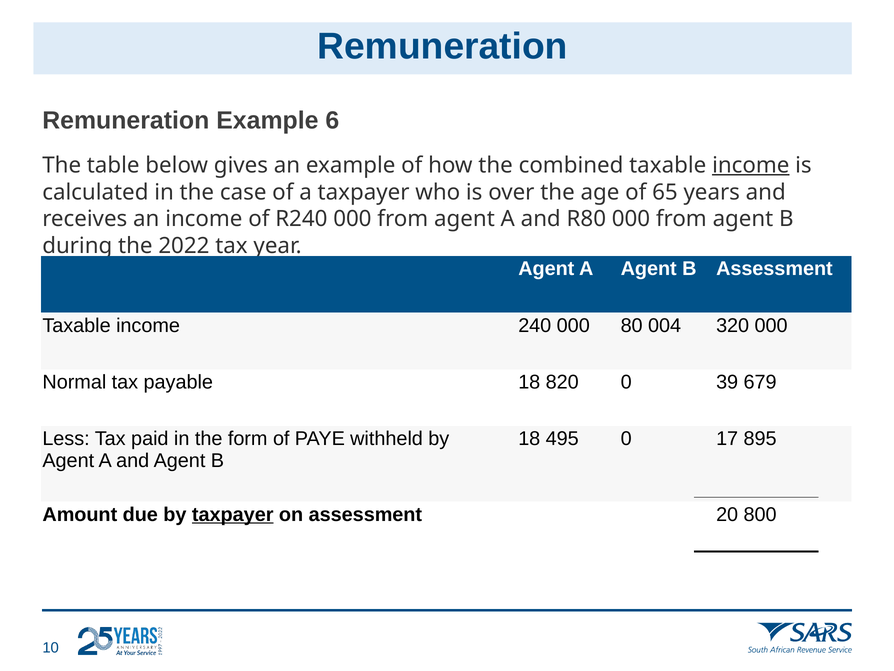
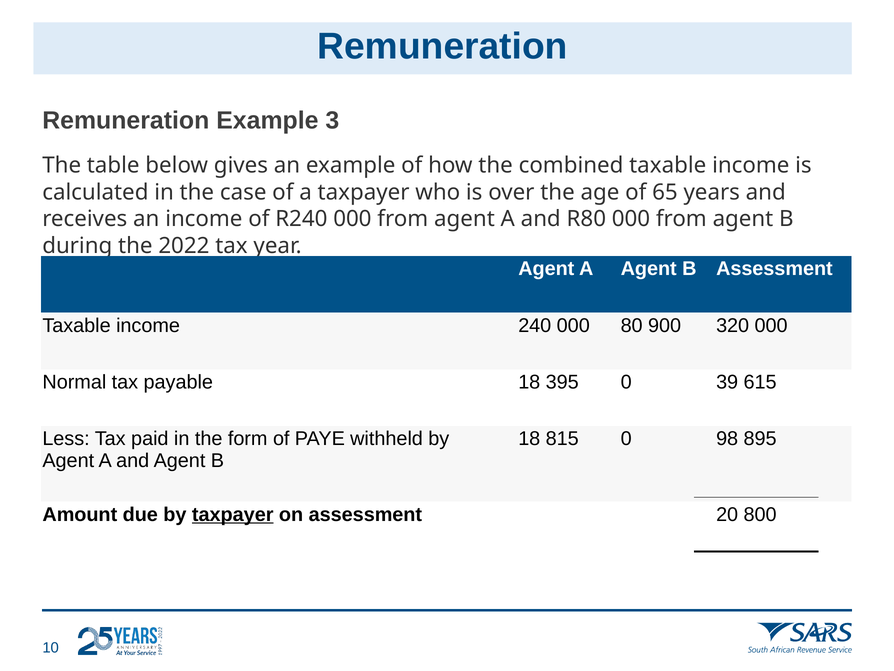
6: 6 -> 3
income at (751, 165) underline: present -> none
004: 004 -> 900
820: 820 -> 395
679: 679 -> 615
495: 495 -> 815
17: 17 -> 98
